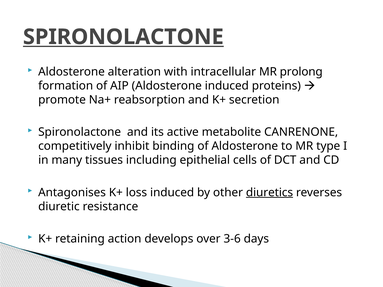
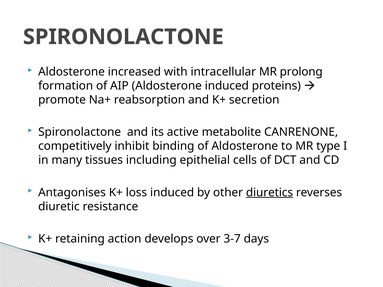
SPIRONOLACTONE at (123, 37) underline: present -> none
alteration: alteration -> increased
3-6: 3-6 -> 3-7
